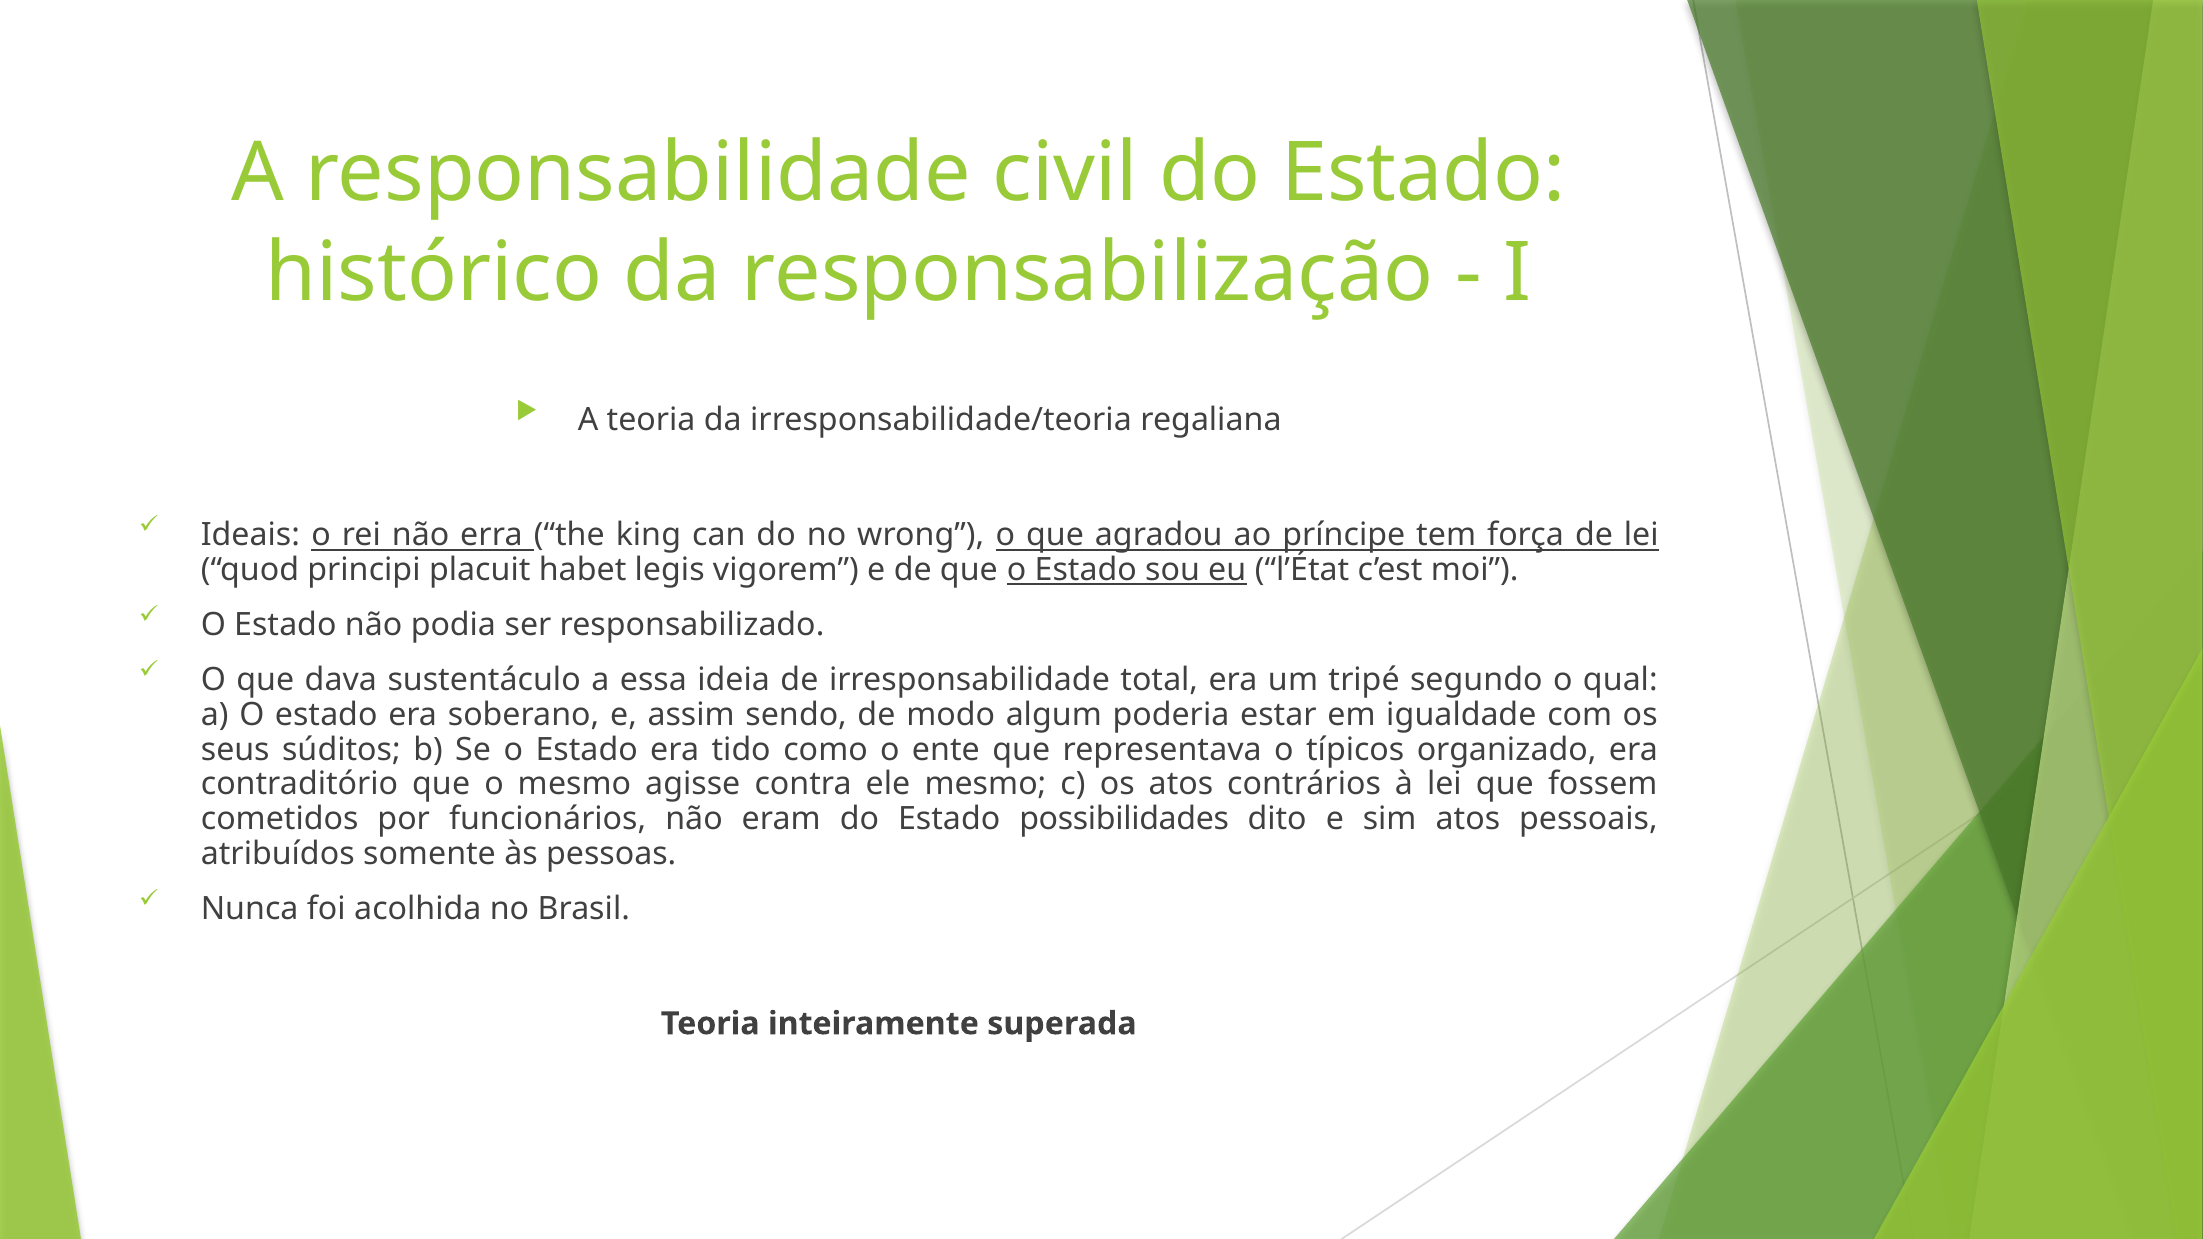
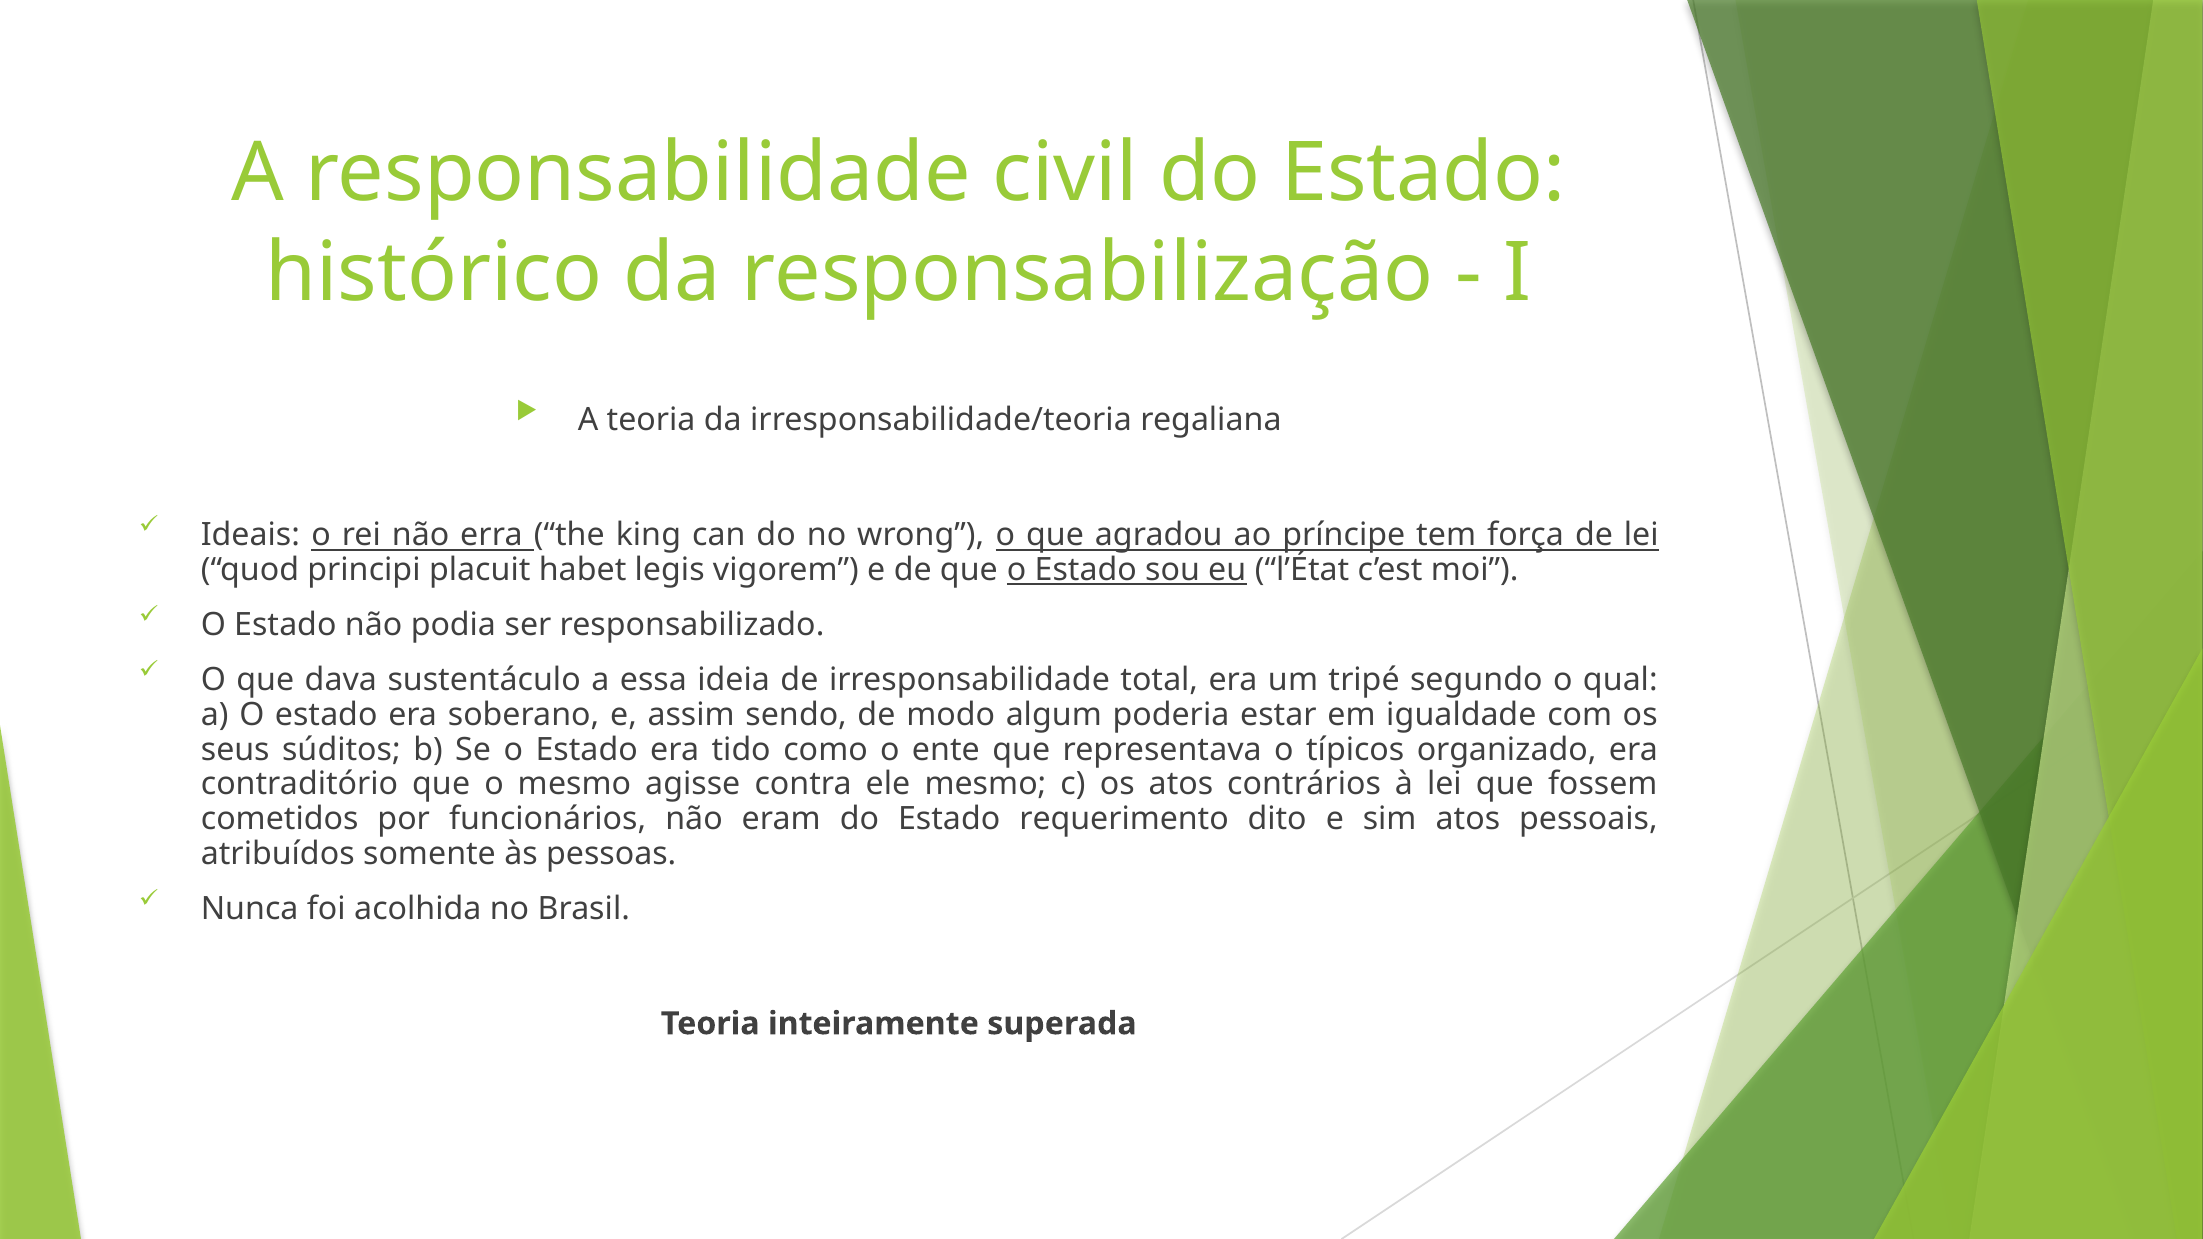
possibilidades: possibilidades -> requerimento
